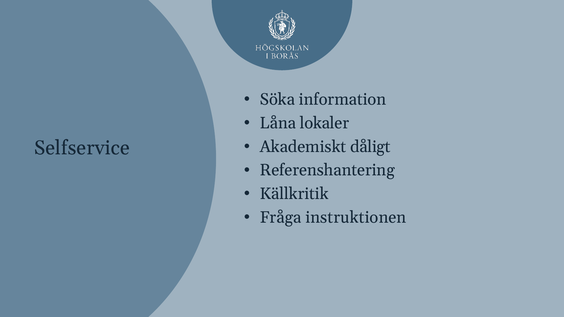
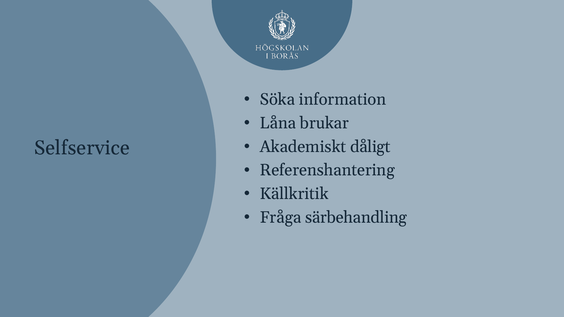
lokaler: lokaler -> brukar
instruktionen: instruktionen -> särbehandling
